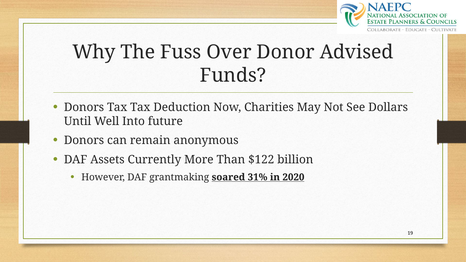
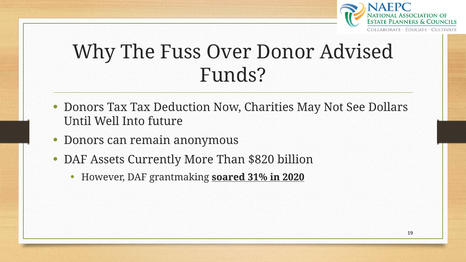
$122: $122 -> $820
